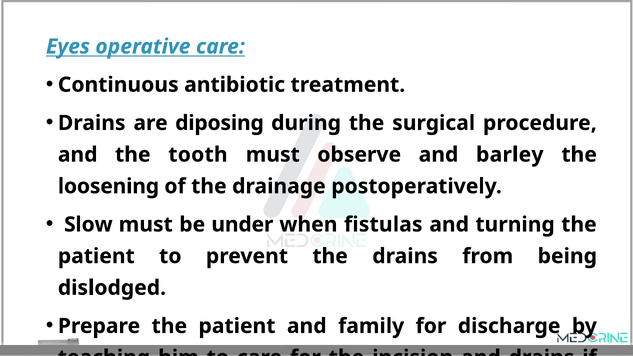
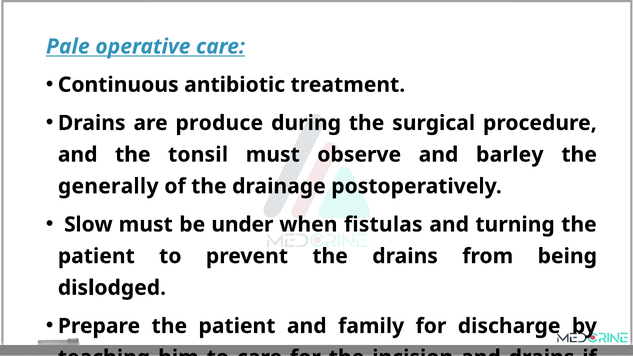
Eyes: Eyes -> Pale
diposing: diposing -> produce
tooth: tooth -> tonsil
loosening: loosening -> generally
